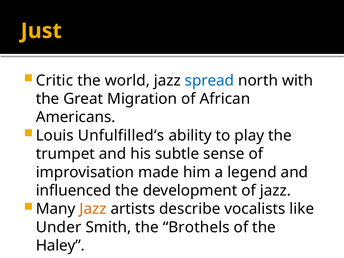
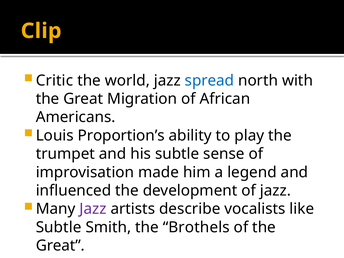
Just: Just -> Clip
Unfulfilled’s: Unfulfilled’s -> Proportion’s
Jazz at (93, 209) colour: orange -> purple
Under at (59, 227): Under -> Subtle
Haley at (60, 246): Haley -> Great
